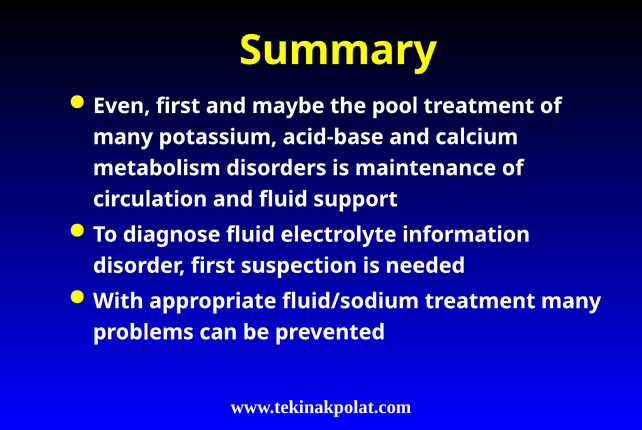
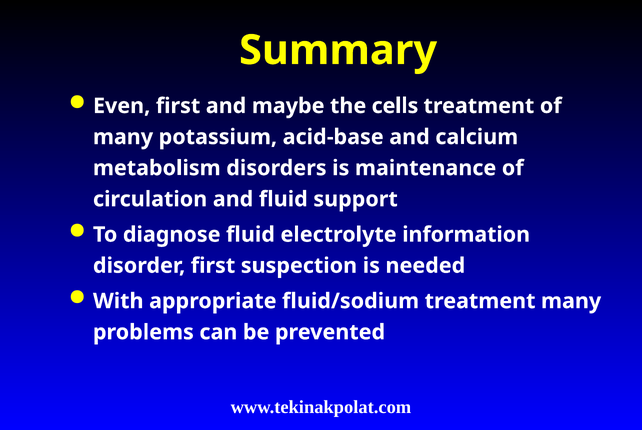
pool: pool -> cells
